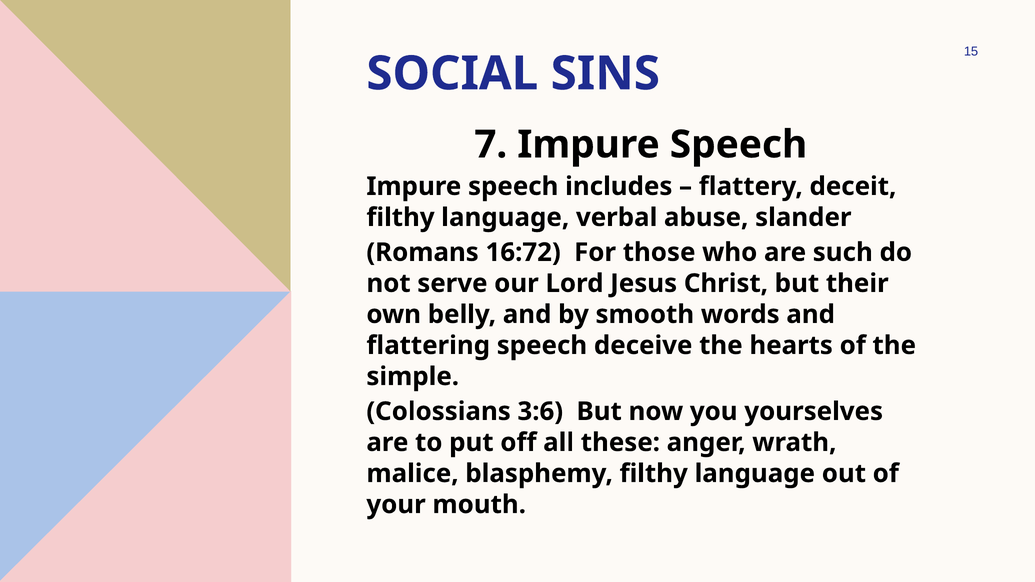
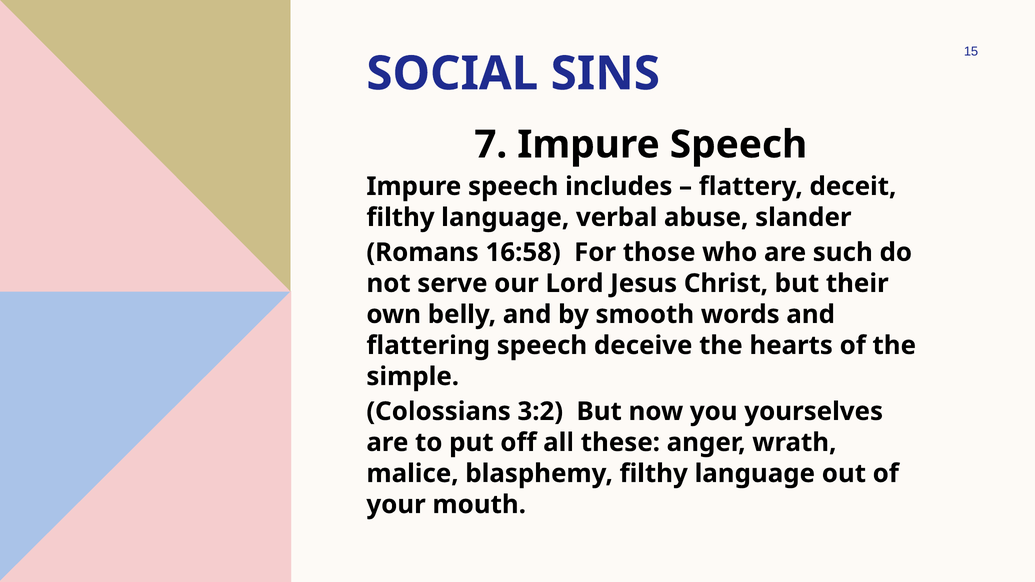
16:72: 16:72 -> 16:58
3:6: 3:6 -> 3:2
